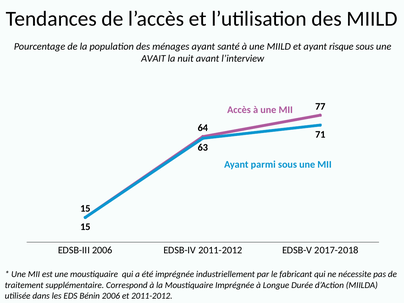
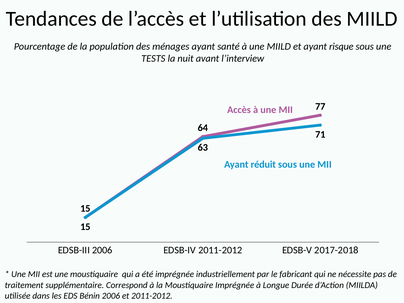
AVAIT: AVAIT -> TESTS
parmi: parmi -> réduit
